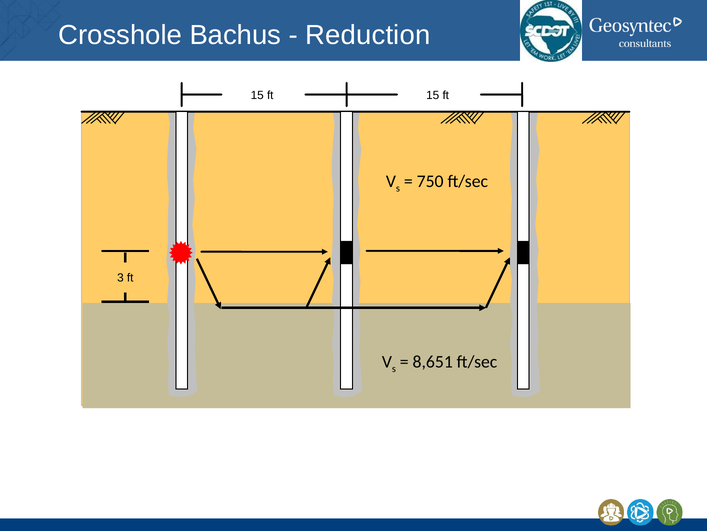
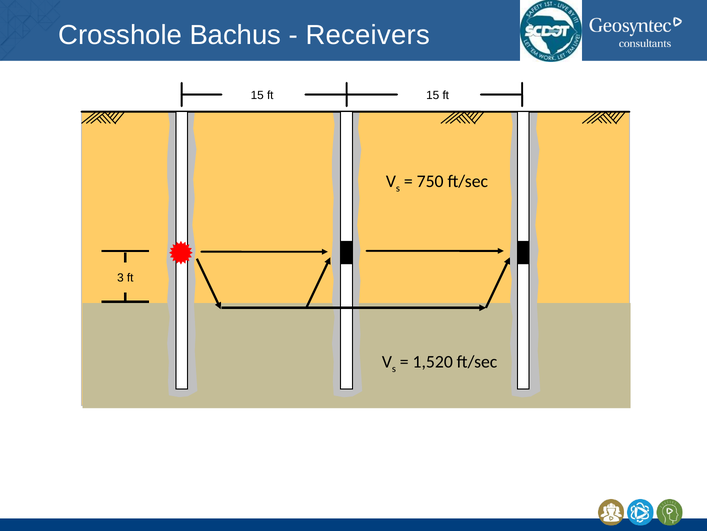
Reduction: Reduction -> Receivers
8,651: 8,651 -> 1,520
